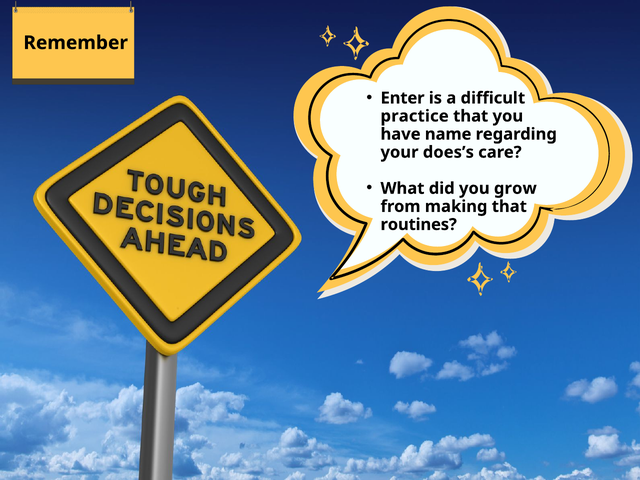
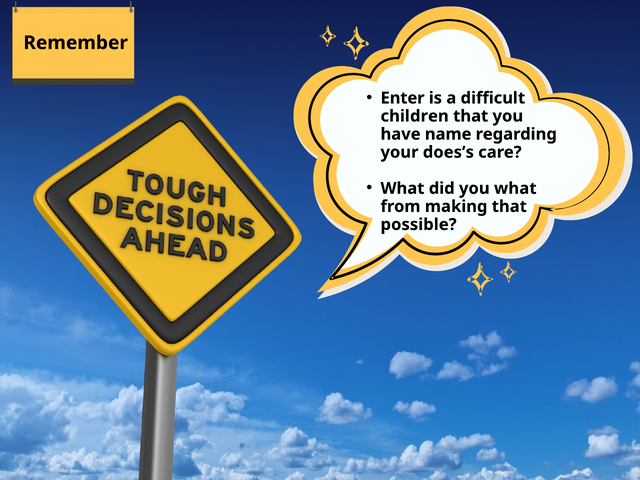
practice: practice -> children
you grow: grow -> what
routines: routines -> possible
